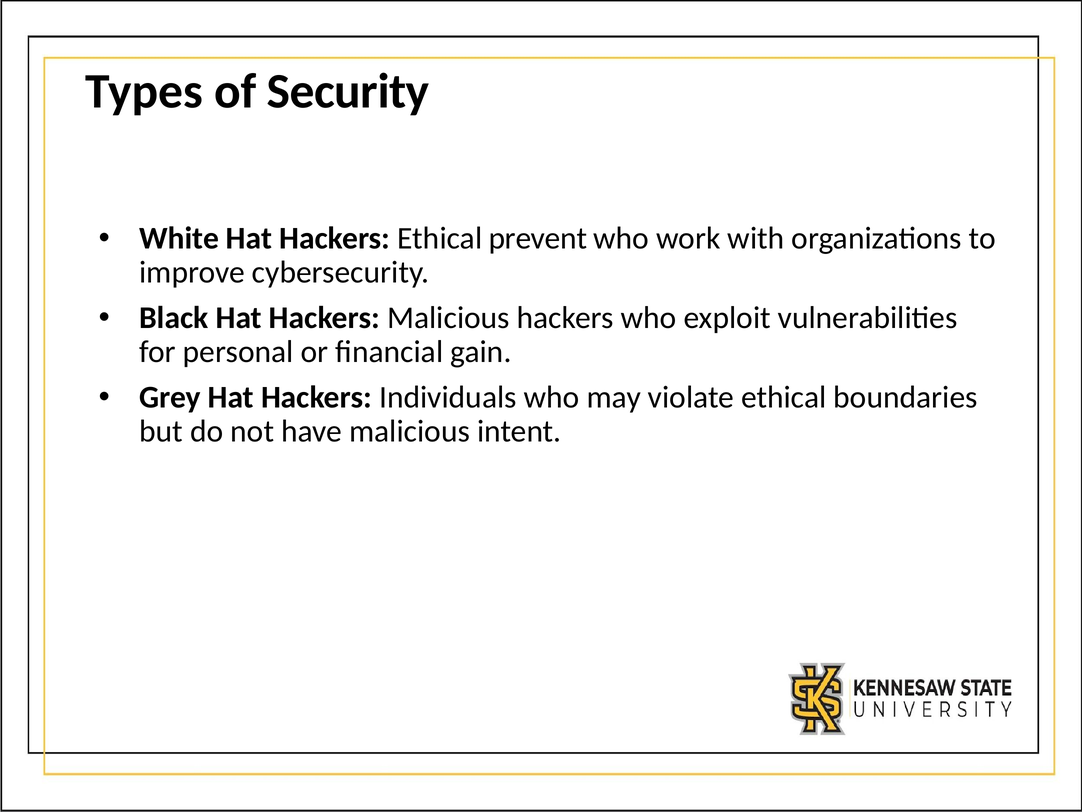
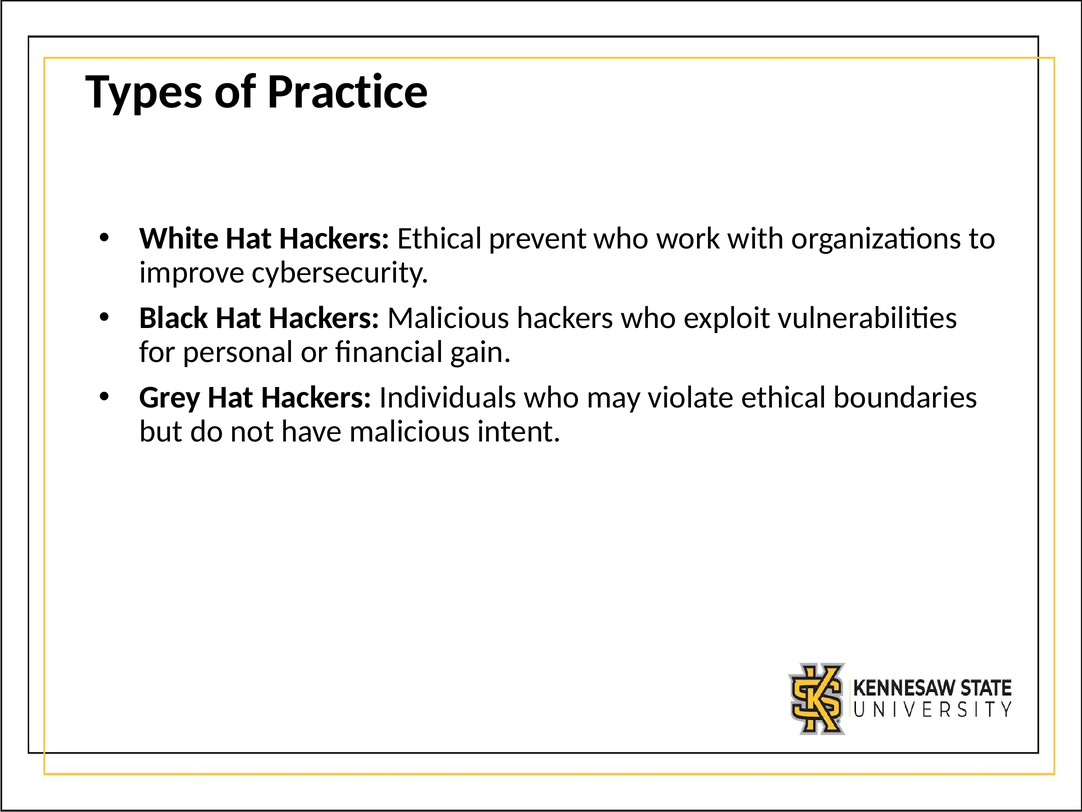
Security: Security -> Practice
